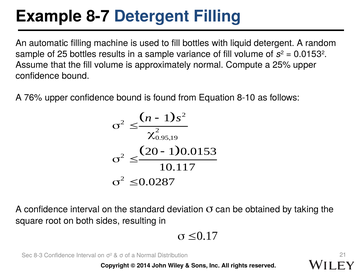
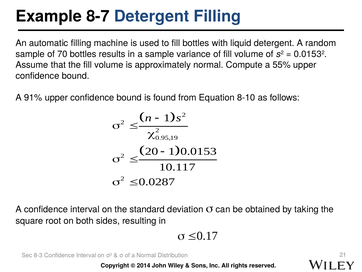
25: 25 -> 70
25%: 25% -> 55%
76%: 76% -> 91%
